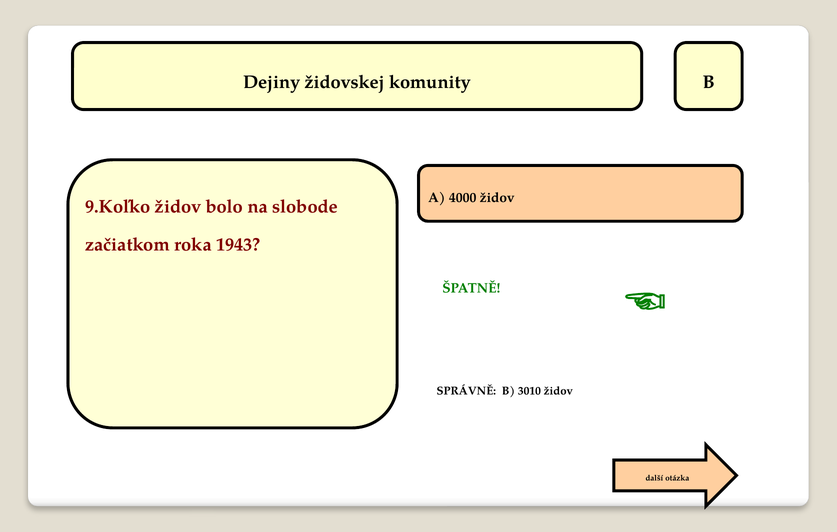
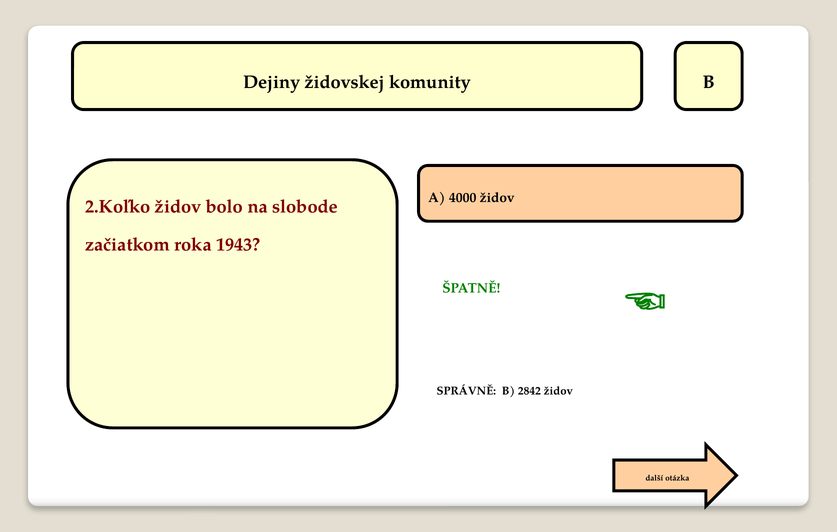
9.Koľko: 9.Koľko -> 2.Koľko
3010: 3010 -> 2842
